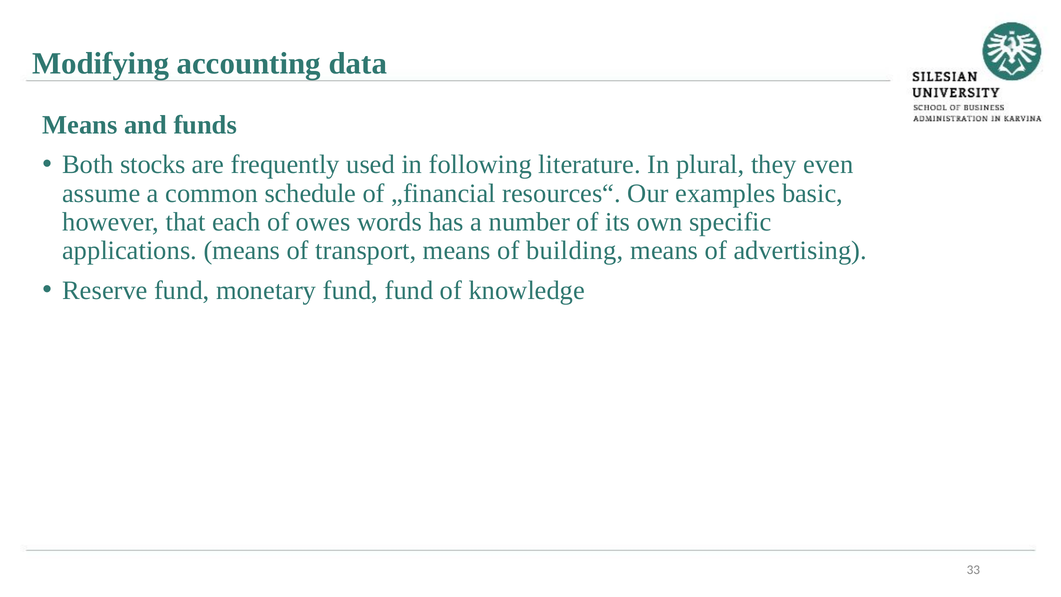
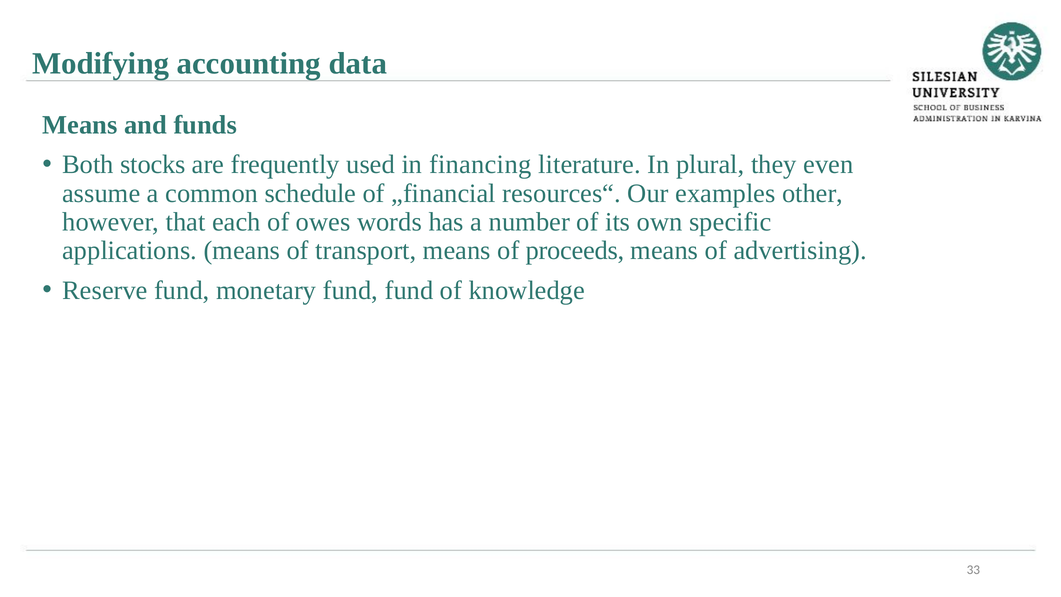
following: following -> financing
basic: basic -> other
building: building -> proceeds
